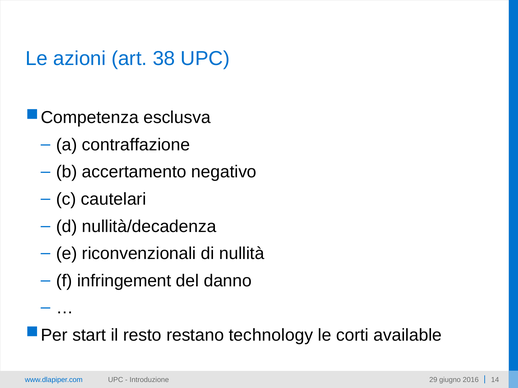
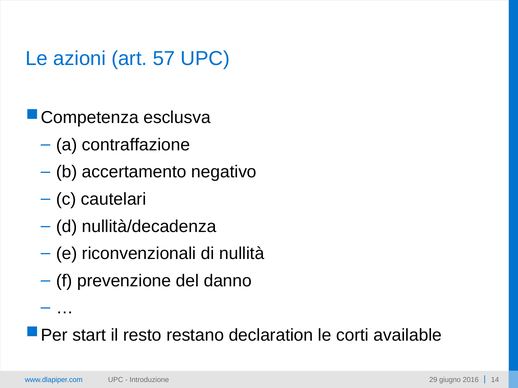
38: 38 -> 57
infringement: infringement -> prevenzione
technology: technology -> declaration
